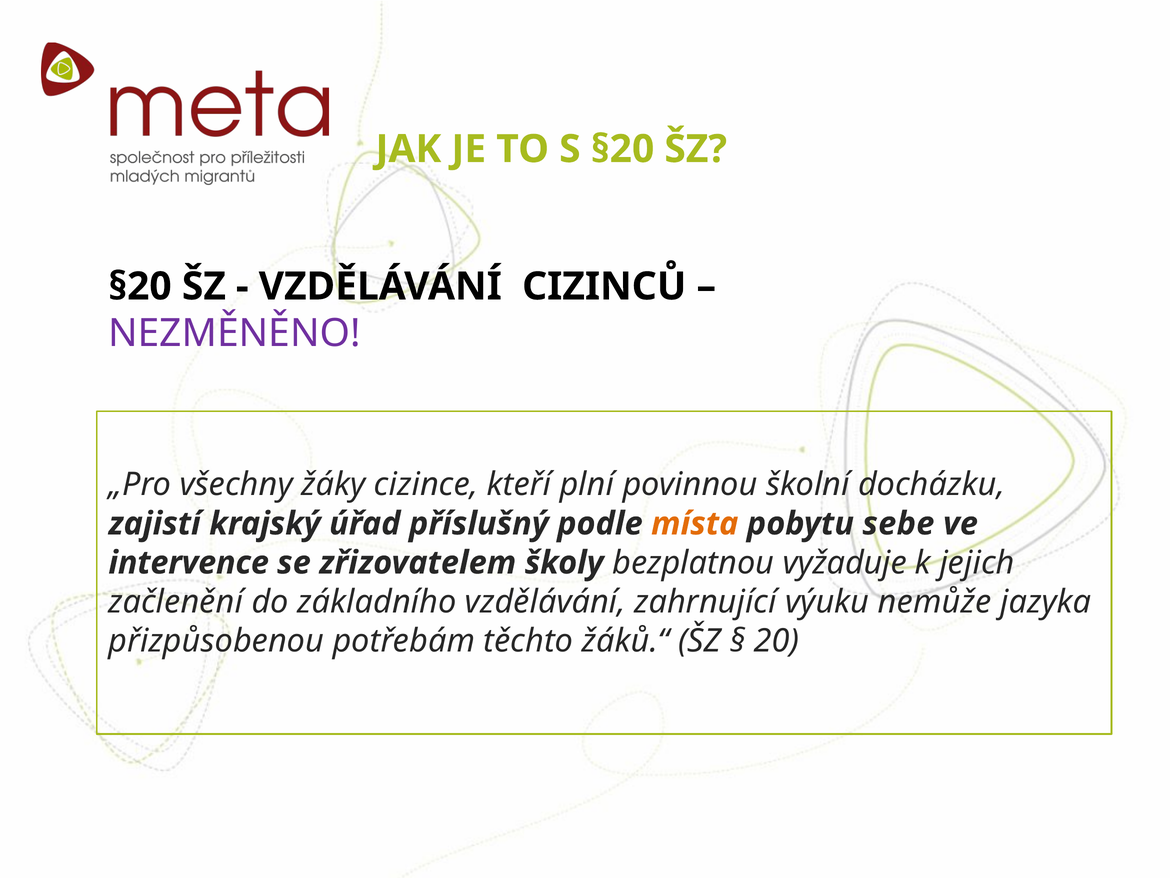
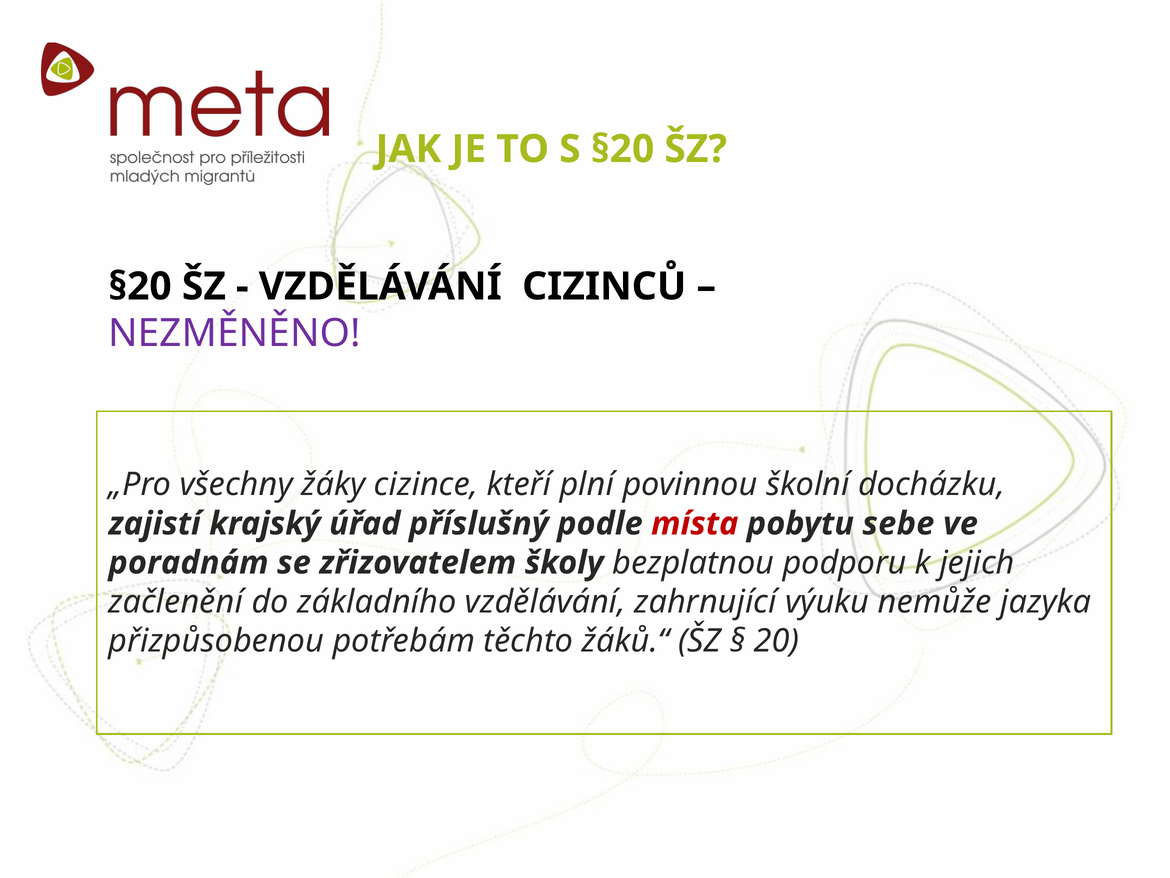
místa colour: orange -> red
intervence: intervence -> poradnám
vyžaduje: vyžaduje -> podporu
